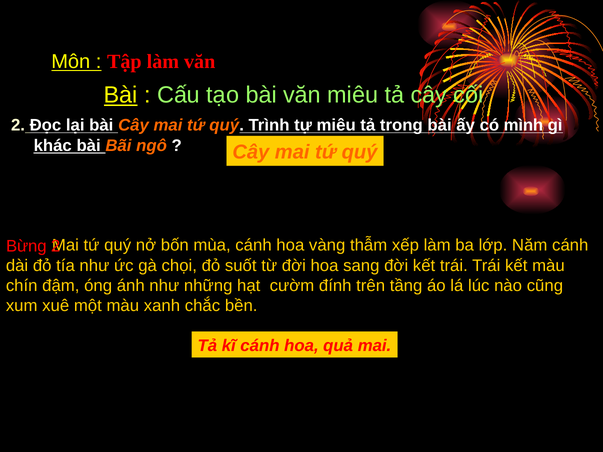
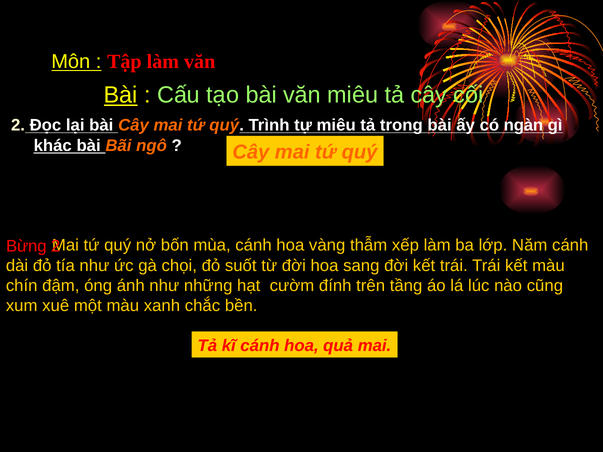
mình: mình -> ngàn
